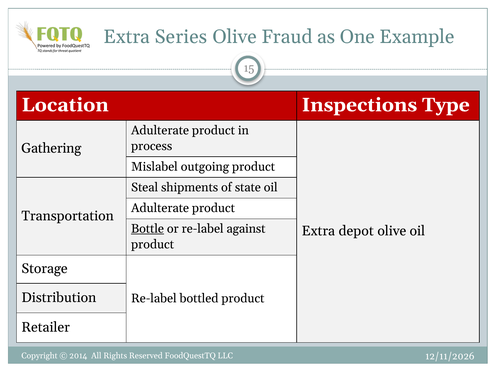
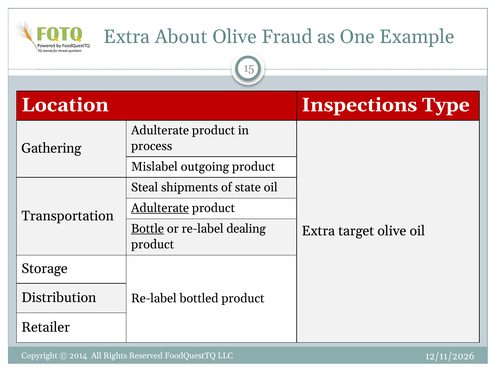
Series: Series -> About
Adulterate at (160, 208) underline: none -> present
against: against -> dealing
depot: depot -> target
